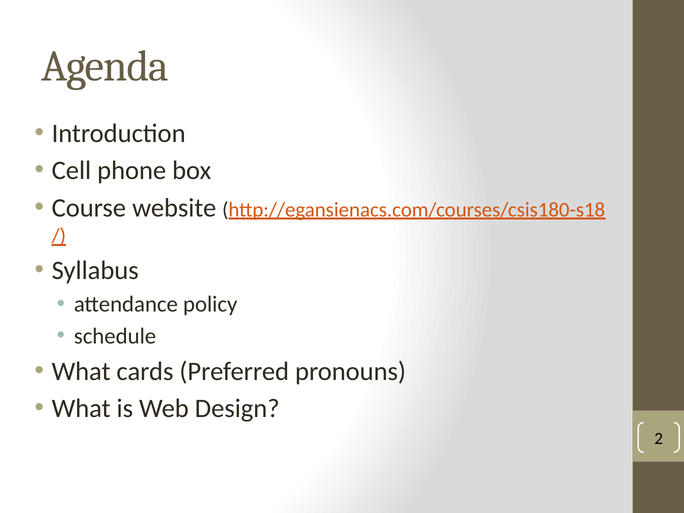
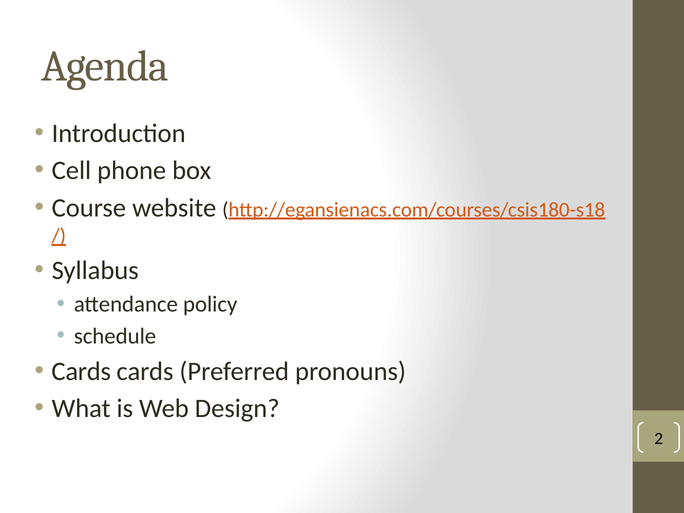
What at (81, 371): What -> Cards
